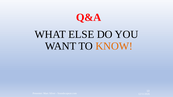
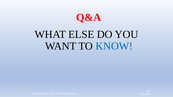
KNOW colour: orange -> blue
